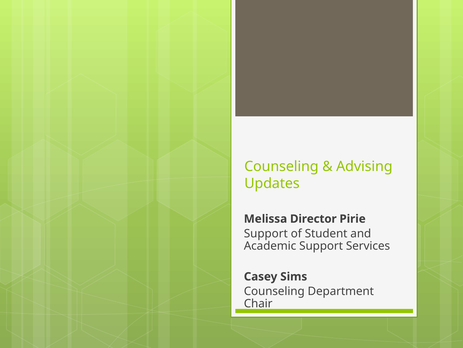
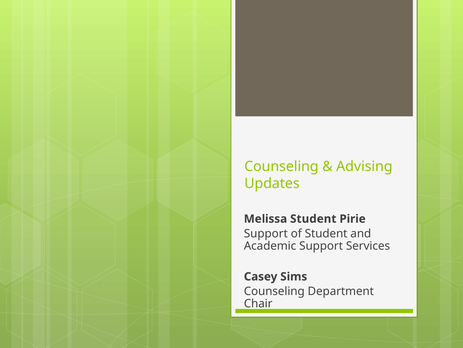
Melissa Director: Director -> Student
